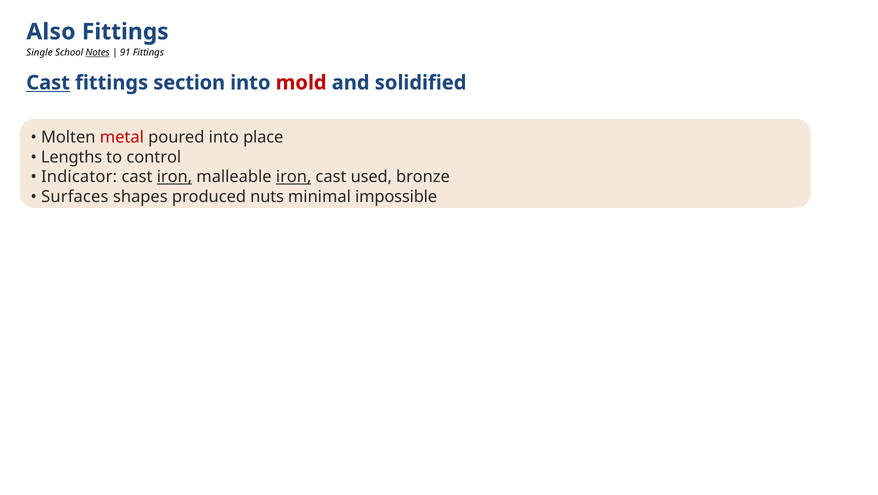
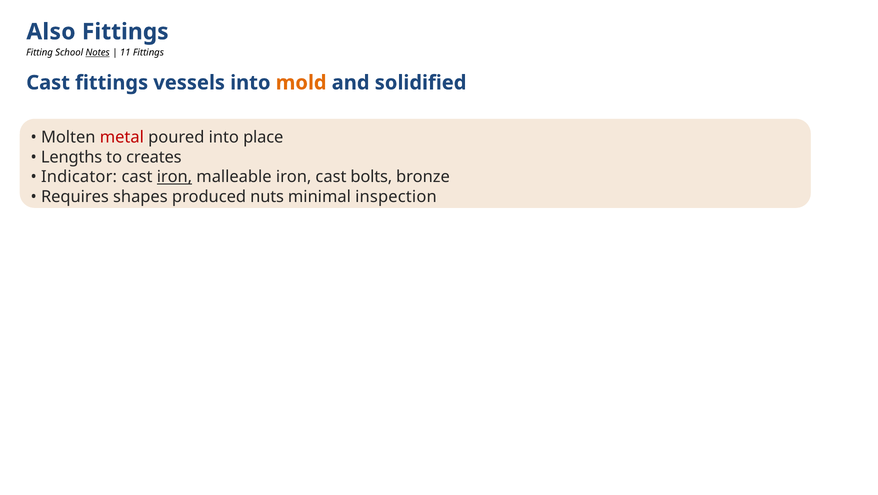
Single: Single -> Fitting
91: 91 -> 11
Cast at (48, 83) underline: present -> none
section: section -> vessels
mold colour: red -> orange
control: control -> creates
iron at (294, 177) underline: present -> none
used: used -> bolts
Surfaces: Surfaces -> Requires
impossible: impossible -> inspection
